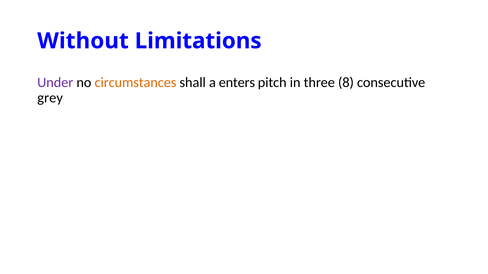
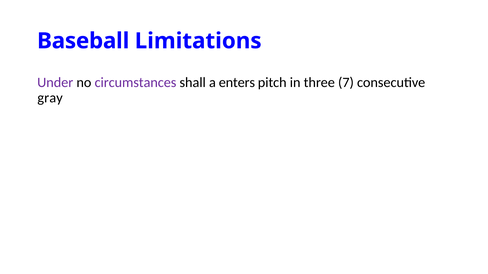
Without: Without -> Baseball
circumstances colour: orange -> purple
8: 8 -> 7
grey: grey -> gray
